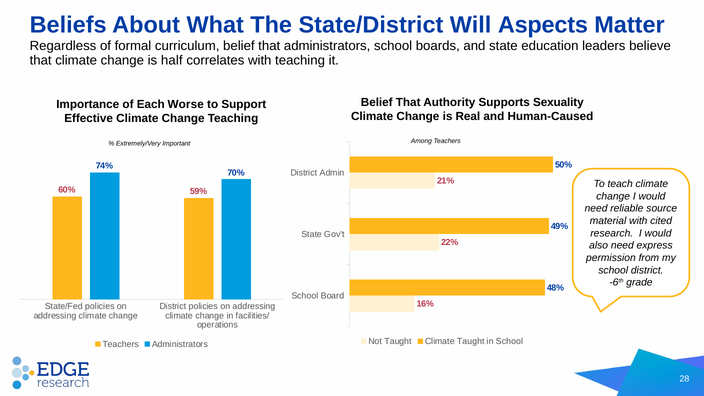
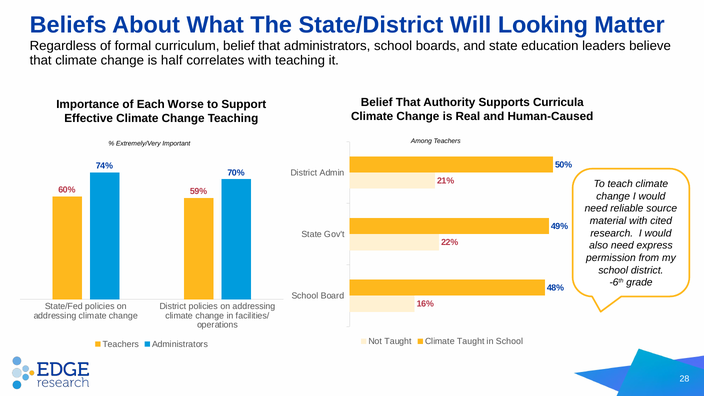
Aspects: Aspects -> Looking
Sexuality: Sexuality -> Curricula
